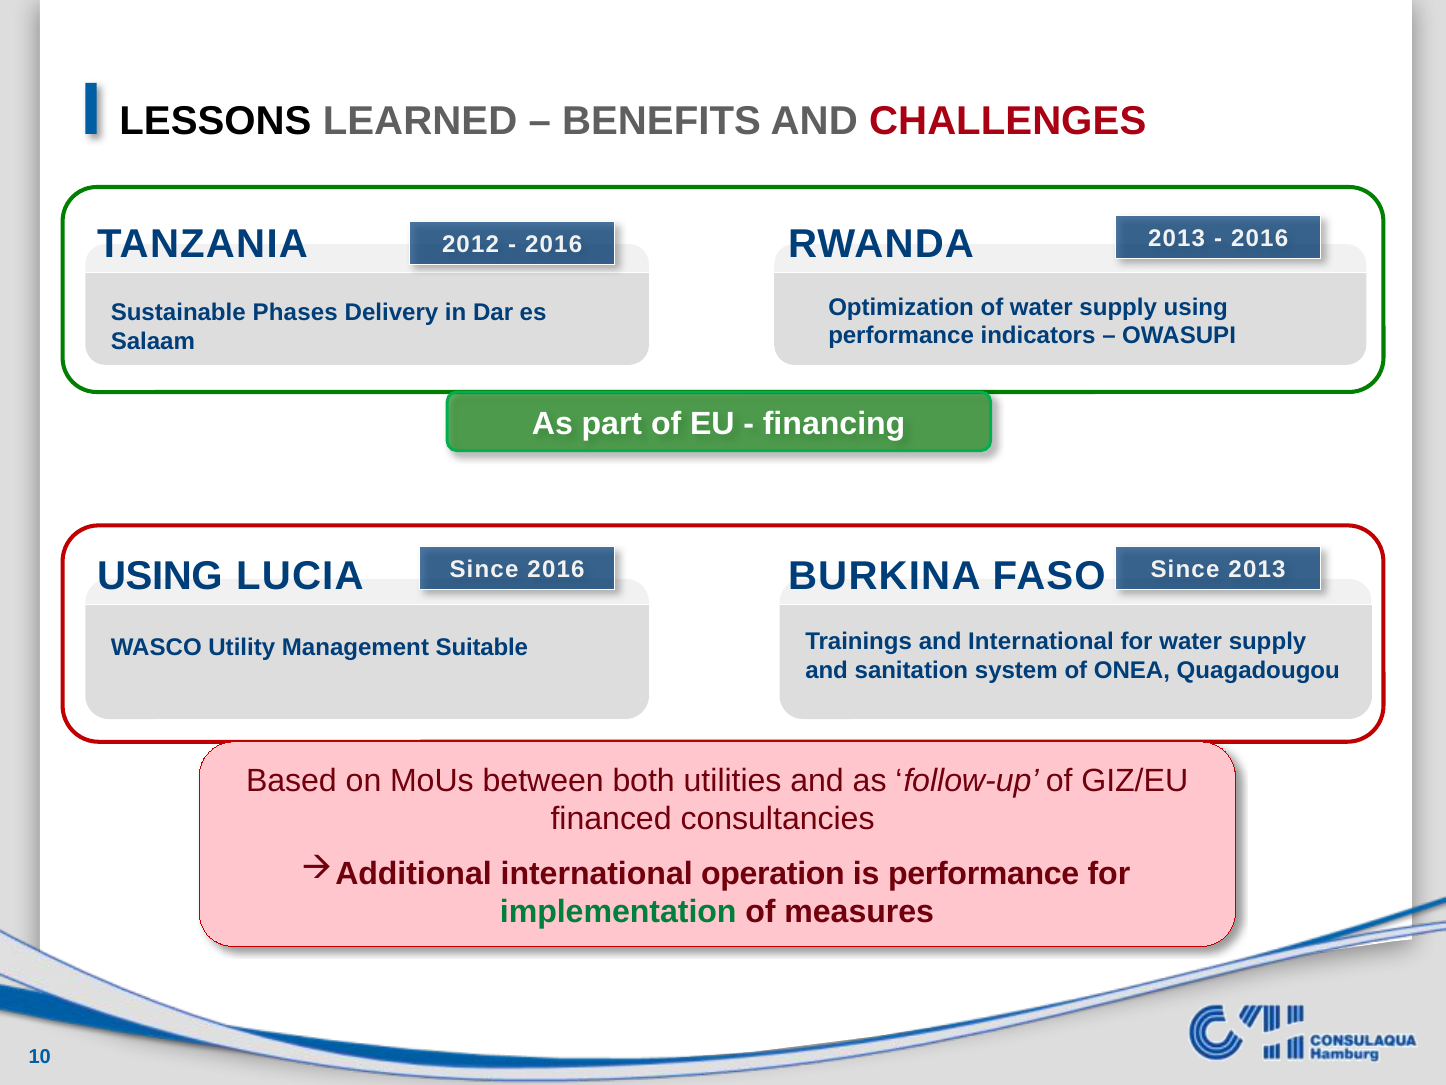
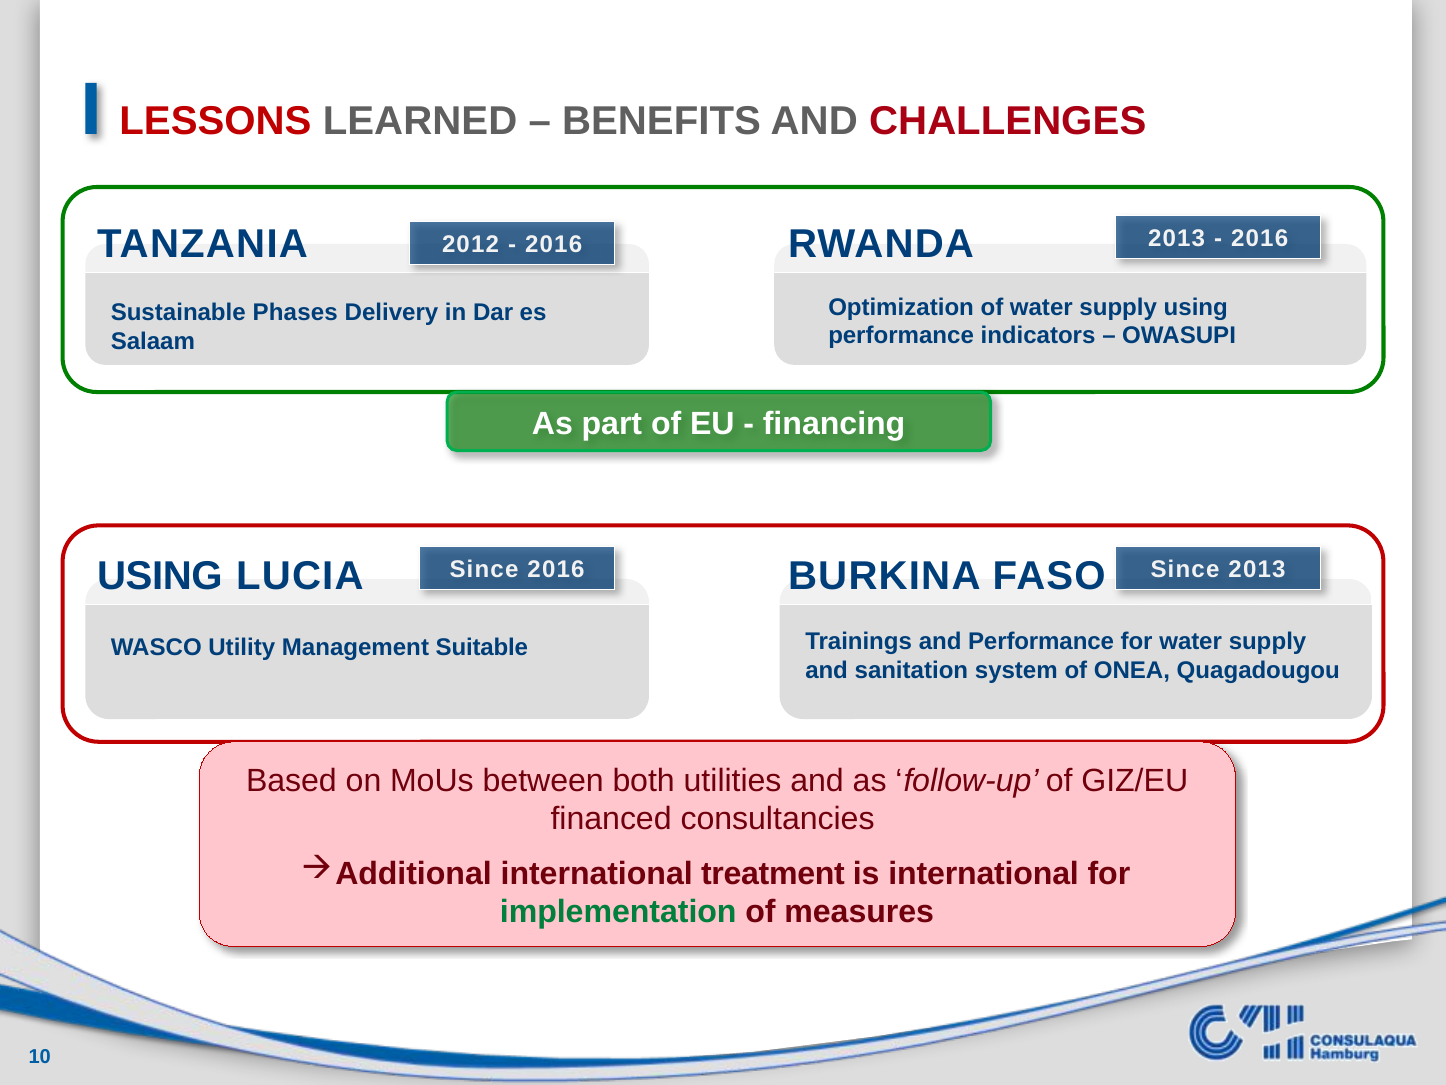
LESSONS colour: black -> red
and International: International -> Performance
operation: operation -> treatment
is performance: performance -> international
